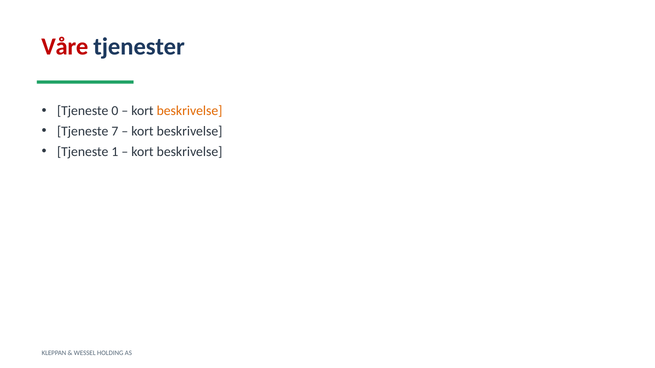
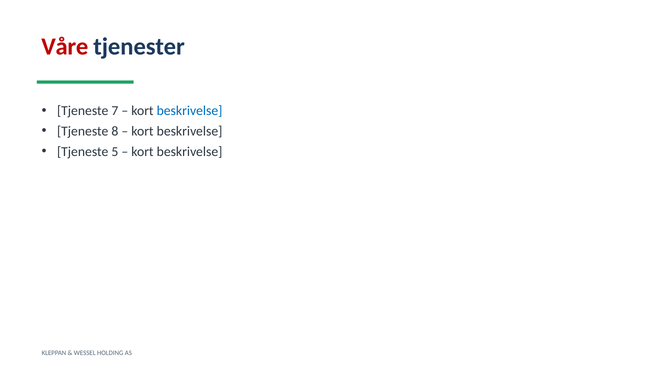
0: 0 -> 7
beskrivelse at (190, 111) colour: orange -> blue
7: 7 -> 8
1: 1 -> 5
